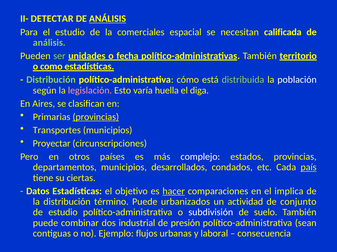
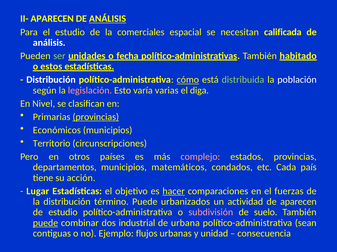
II- DETECTAR: DETECTAR -> APARECEN
análisis at (49, 43) colour: light green -> white
territorio: territorio -> habitado
como: como -> estos
Distribución at (51, 80) colour: light green -> white
cómo underline: none -> present
huella: huella -> varias
Aires: Aires -> Nivel
Transportes: Transportes -> Económicos
Proyectar: Proyectar -> Territorio
complejo colour: white -> pink
desarrollados: desarrollados -> matemáticos
país underline: present -> none
ciertas: ciertas -> acción
Datos: Datos -> Lugar
implica: implica -> fuerzas
de conjunto: conjunto -> aparecen
subdivisión colour: white -> pink
puede at (45, 223) underline: none -> present
presión: presión -> urbana
laboral: laboral -> unidad
